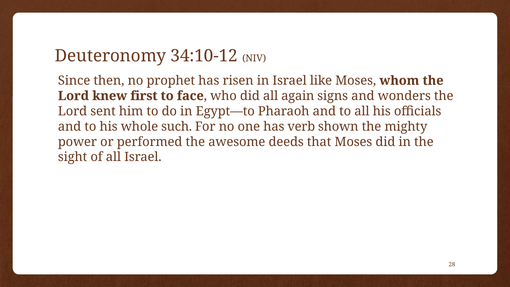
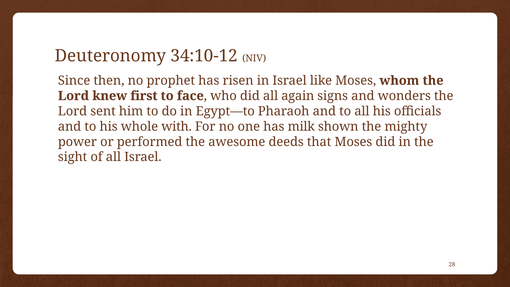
such: such -> with
verb: verb -> milk
